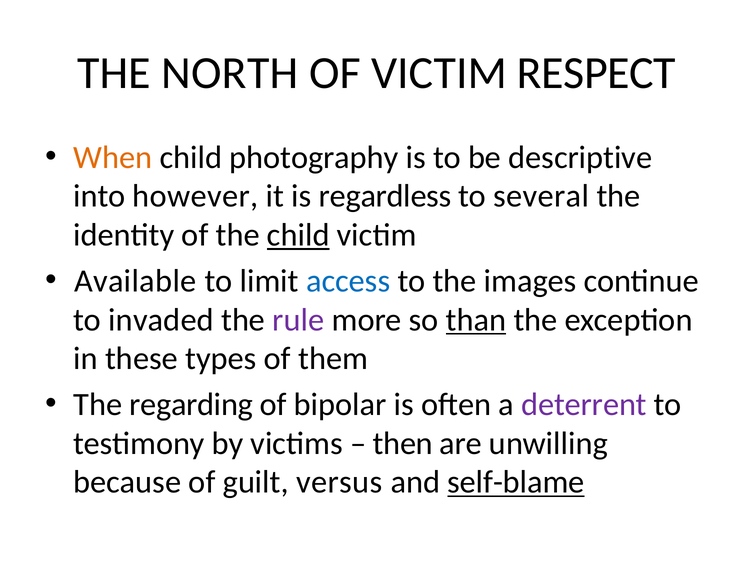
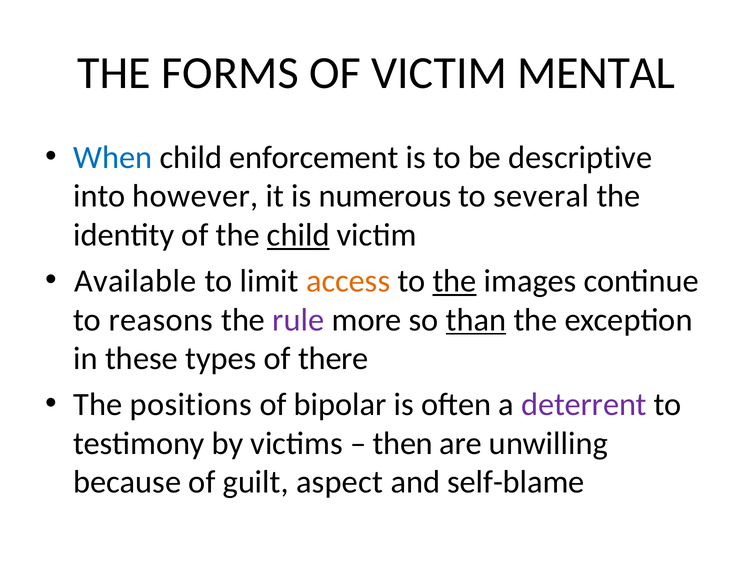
NORTH: NORTH -> FORMS
RESPECT: RESPECT -> MENTAL
When colour: orange -> blue
photography: photography -> enforcement
regardless: regardless -> numerous
access colour: blue -> orange
the at (454, 281) underline: none -> present
invaded: invaded -> reasons
them: them -> there
regarding: regarding -> positions
versus: versus -> aspect
self-blame underline: present -> none
